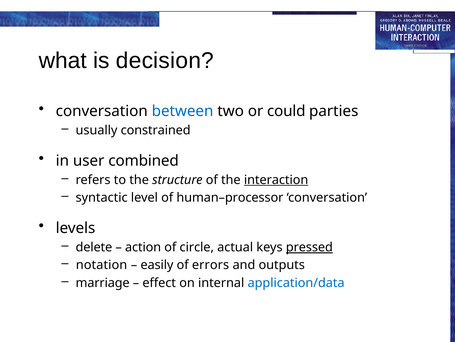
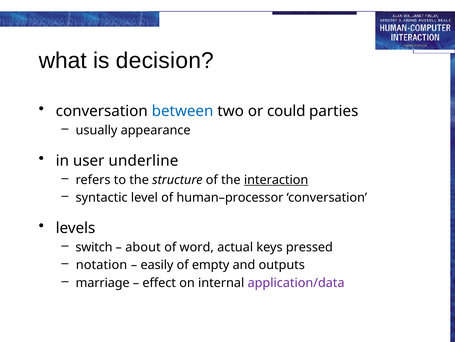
constrained: constrained -> appearance
combined: combined -> underline
delete: delete -> switch
action: action -> about
circle: circle -> word
pressed underline: present -> none
errors: errors -> empty
application/data colour: blue -> purple
